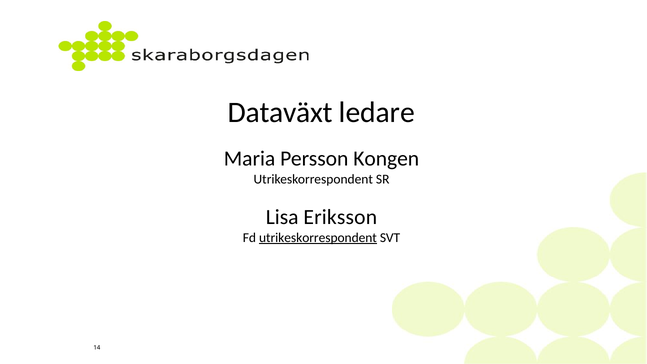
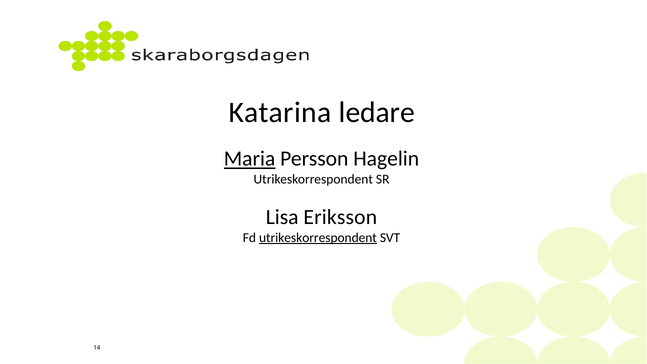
Dataväxt: Dataväxt -> Katarina
Maria underline: none -> present
Kongen: Kongen -> Hagelin
